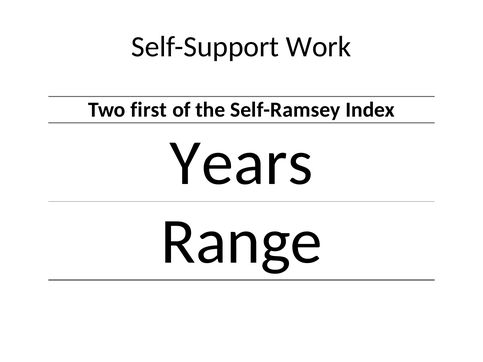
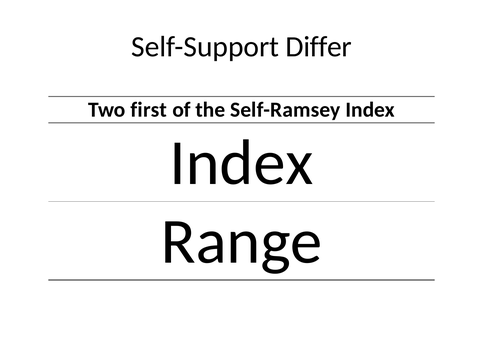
Work: Work -> Differ
Years at (241, 163): Years -> Index
